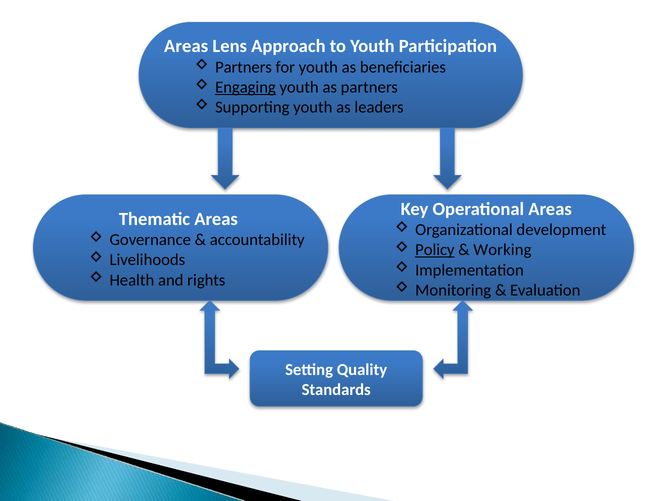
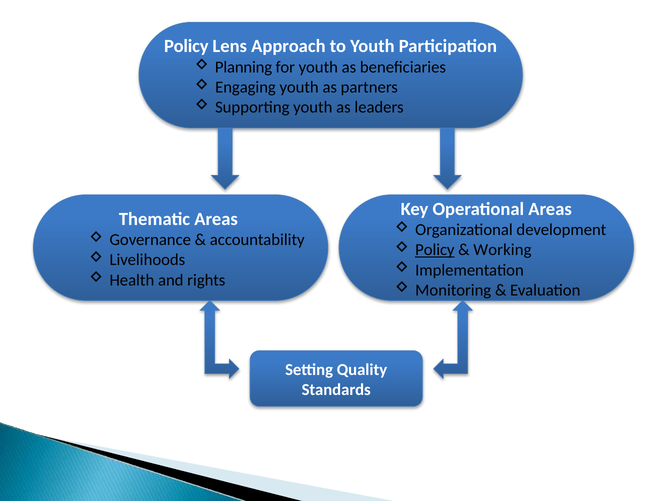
Areas at (186, 46): Areas -> Policy
Partners at (244, 67): Partners -> Planning
Engaging underline: present -> none
